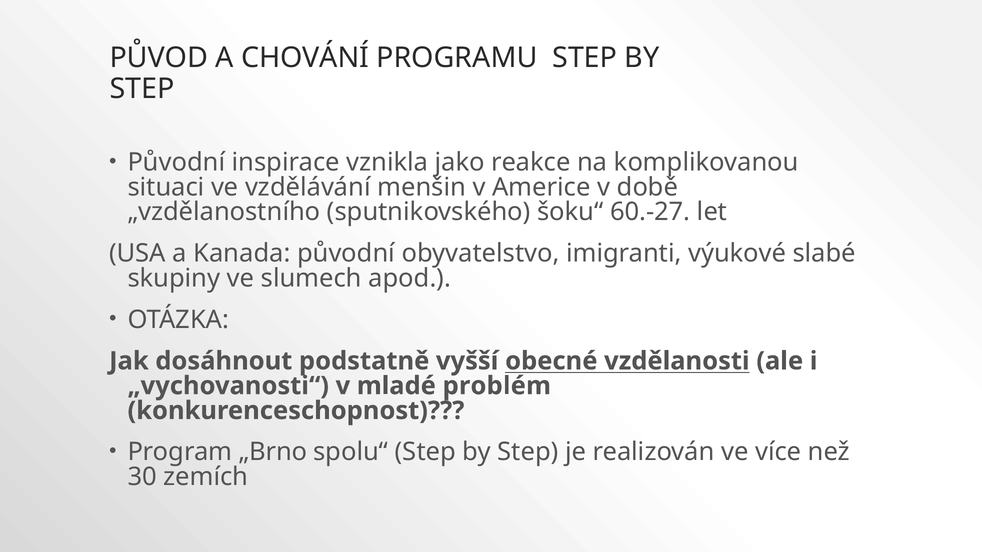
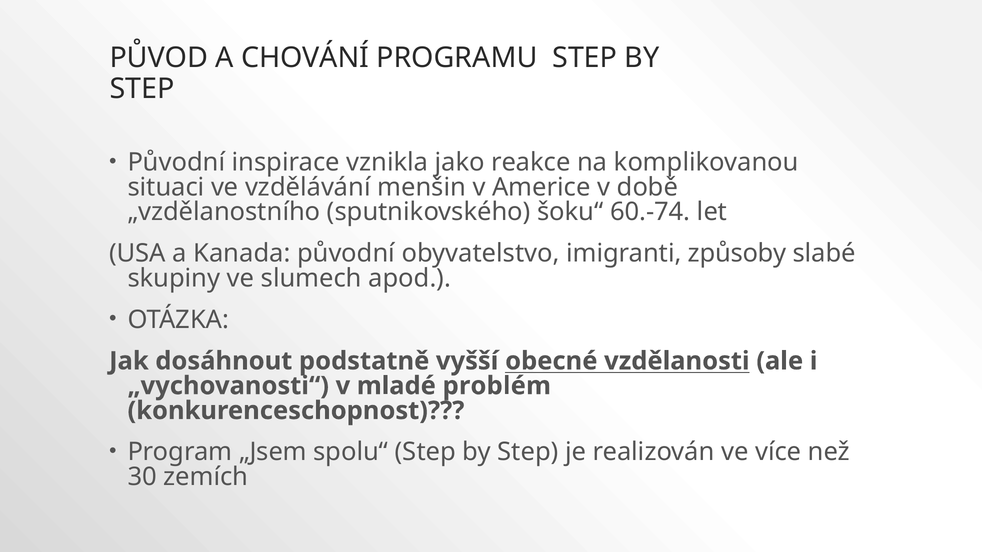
60.-27: 60.-27 -> 60.-74
výukové: výukové -> způsoby
„Brno: „Brno -> „Jsem
